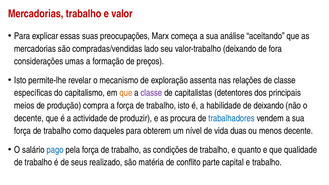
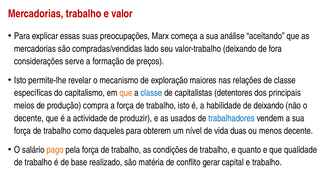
umas: umas -> serve
assenta: assenta -> maiores
classe at (151, 93) colour: purple -> blue
procura: procura -> usados
pago colour: blue -> orange
seus: seus -> base
parte: parte -> gerar
